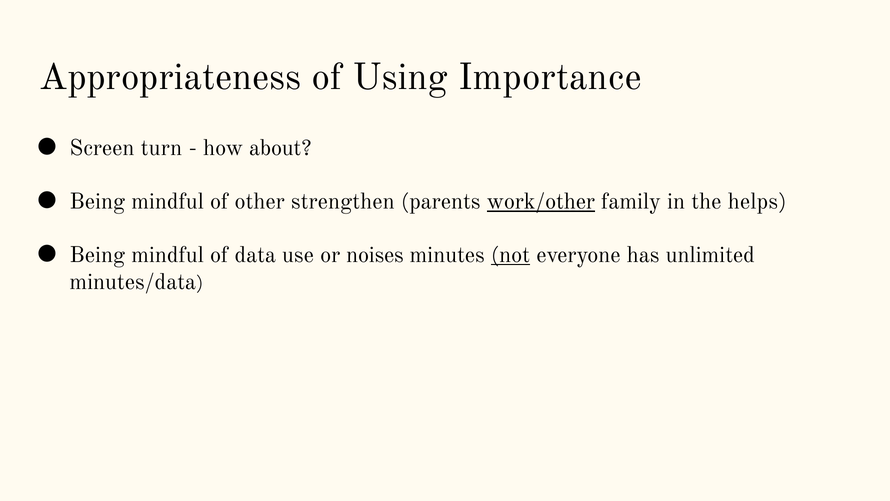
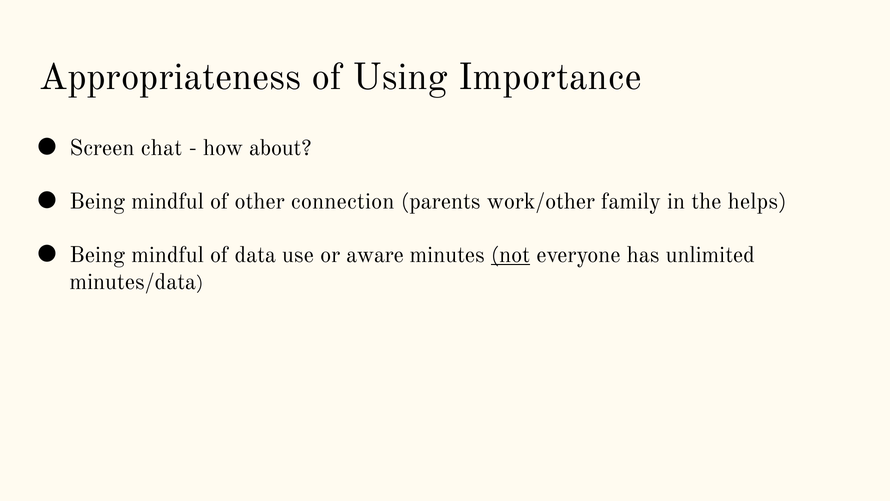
turn: turn -> chat
strengthen: strengthen -> connection
work/other underline: present -> none
noises: noises -> aware
